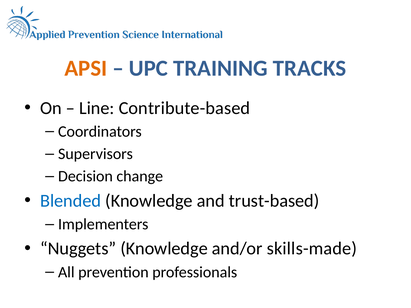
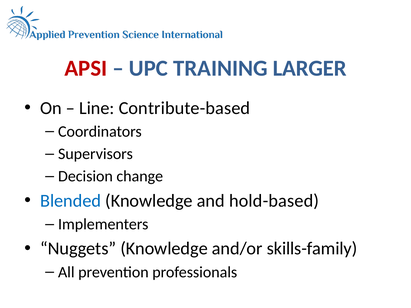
APSI colour: orange -> red
TRACKS: TRACKS -> LARGER
trust-based: trust-based -> hold-based
skills-made: skills-made -> skills-family
